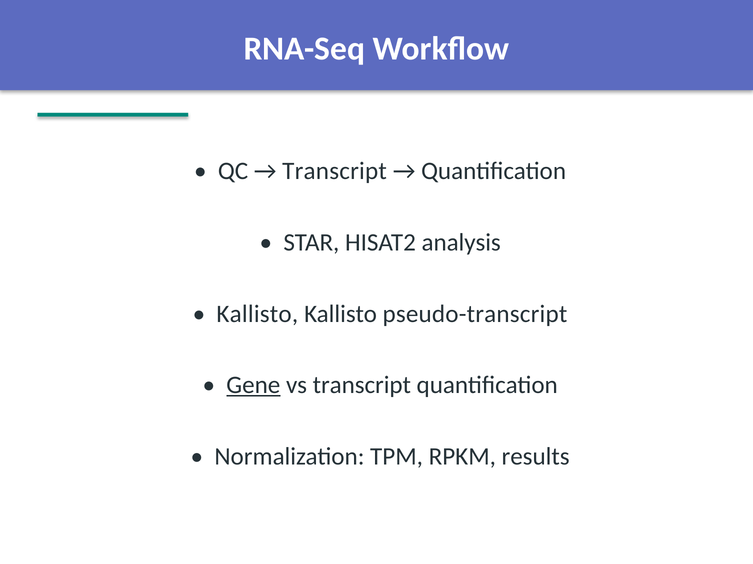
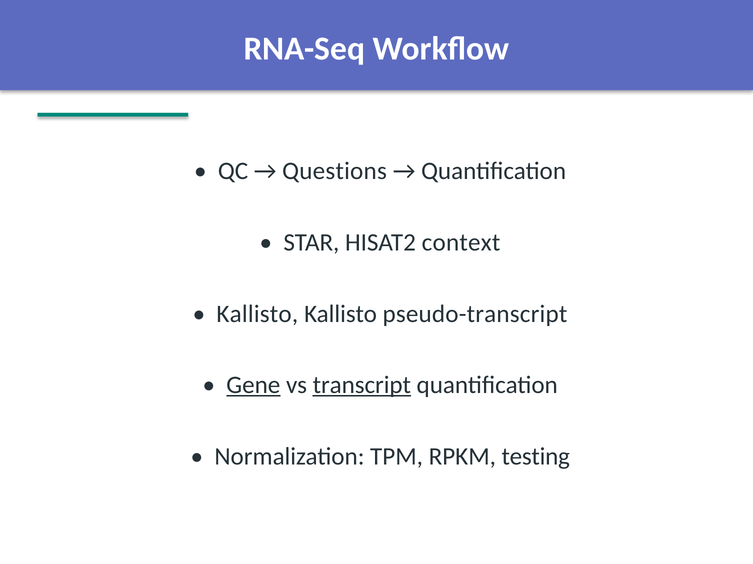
Transcript at (335, 171): Transcript -> Questions
analysis: analysis -> context
transcript at (362, 386) underline: none -> present
results: results -> testing
